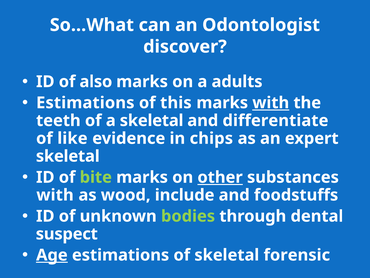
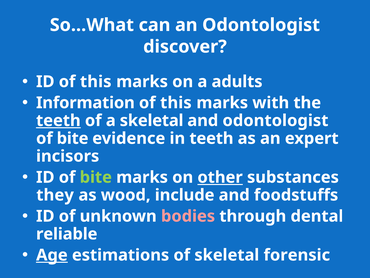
ID of also: also -> this
Estimations at (85, 103): Estimations -> Information
with at (271, 103) underline: present -> none
teeth at (58, 120) underline: none -> present
and differentiate: differentiate -> odontologist
like at (72, 138): like -> bite
in chips: chips -> teeth
skeletal at (68, 156): skeletal -> incisors
with at (55, 195): with -> they
bodies colour: light green -> pink
suspect: suspect -> reliable
